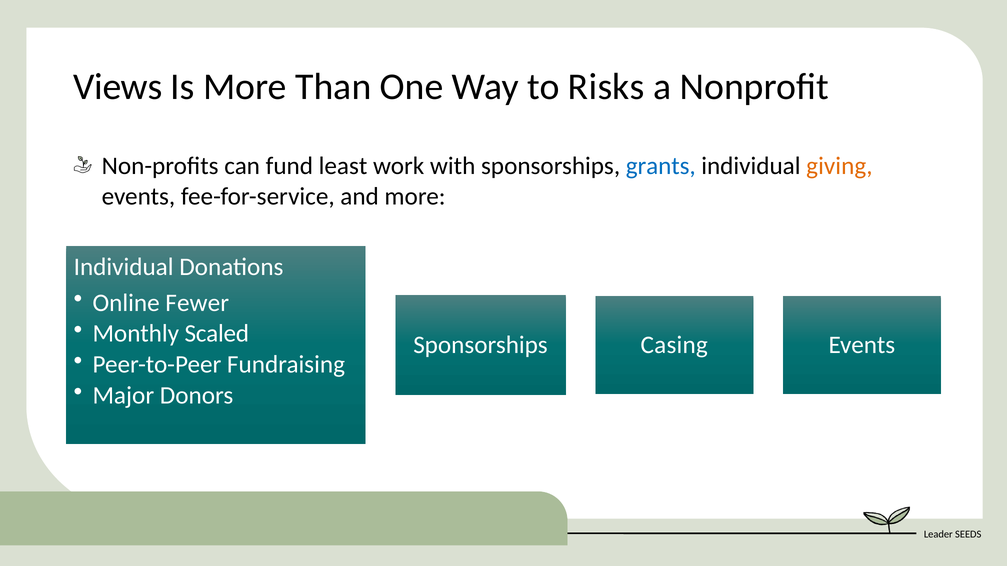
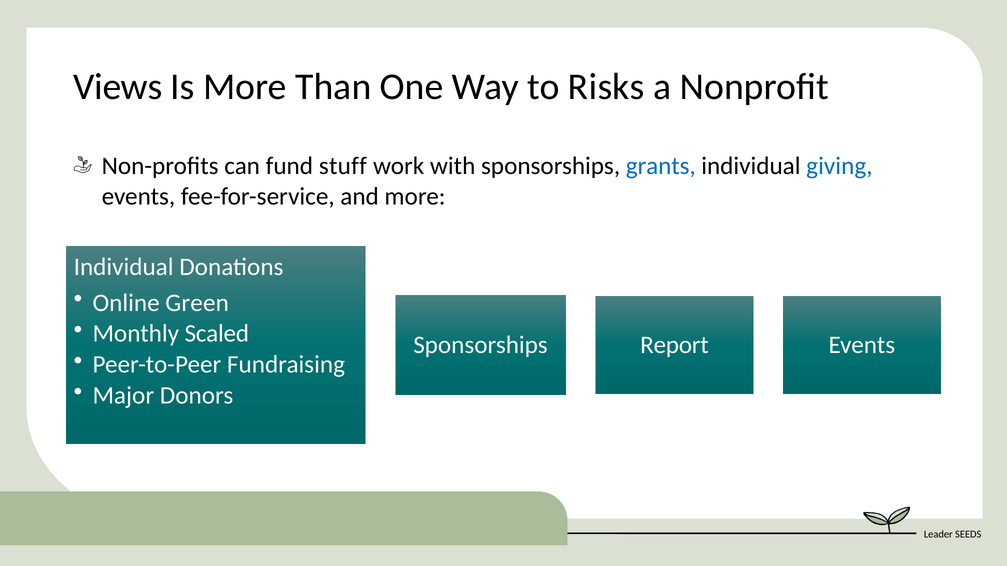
least: least -> stuff
giving colour: orange -> blue
Fewer: Fewer -> Green
Casing: Casing -> Report
